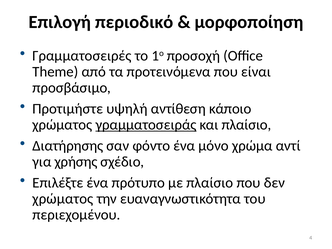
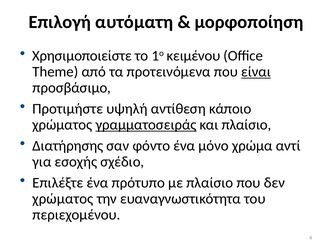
περιοδικό: περιοδικό -> αυτόματη
Γραμματοσειρές: Γραμματοσειρές -> Χρησιμοποιείστε
προσοχή: προσοχή -> κειμένου
είναι underline: none -> present
χρήσης: χρήσης -> εσοχής
